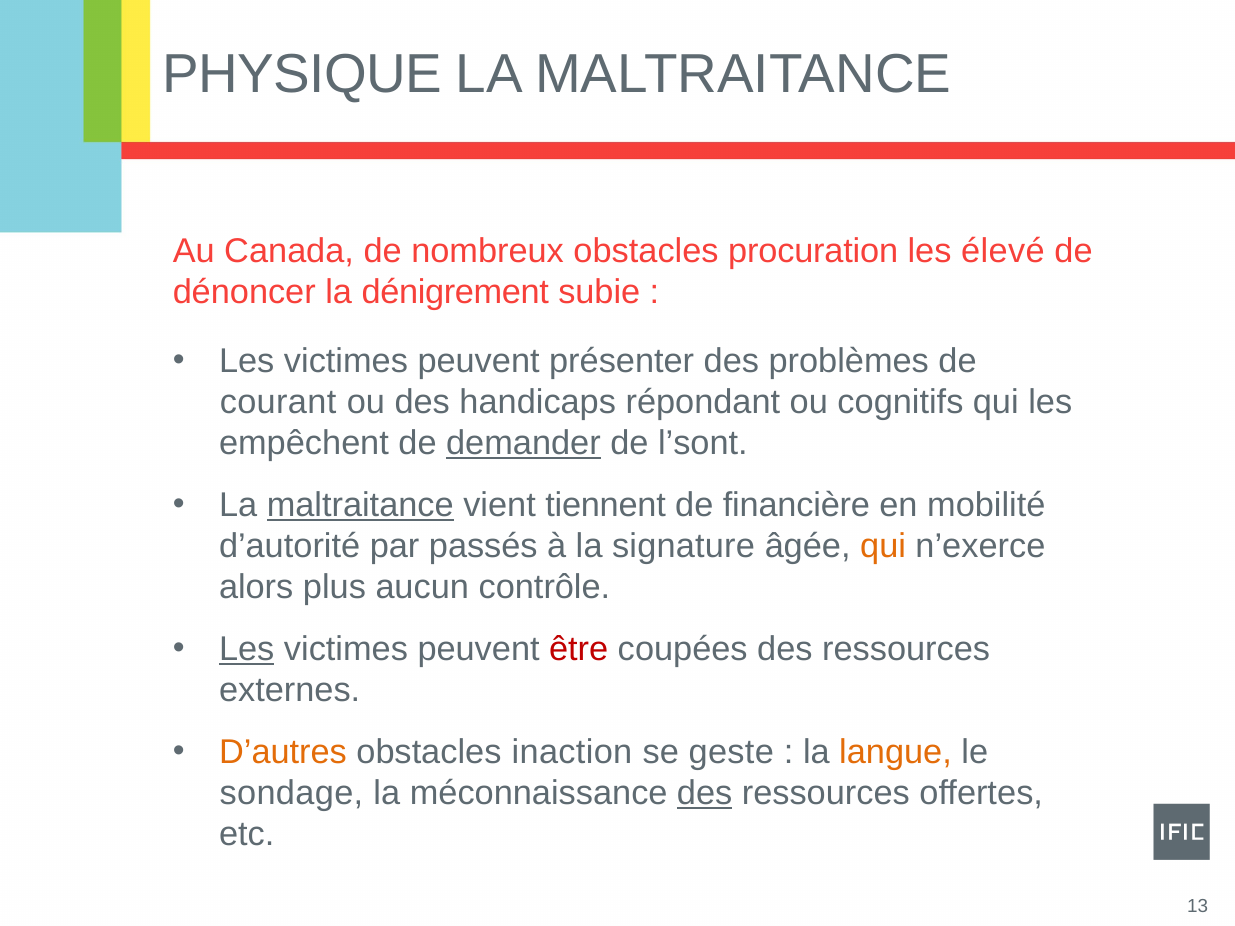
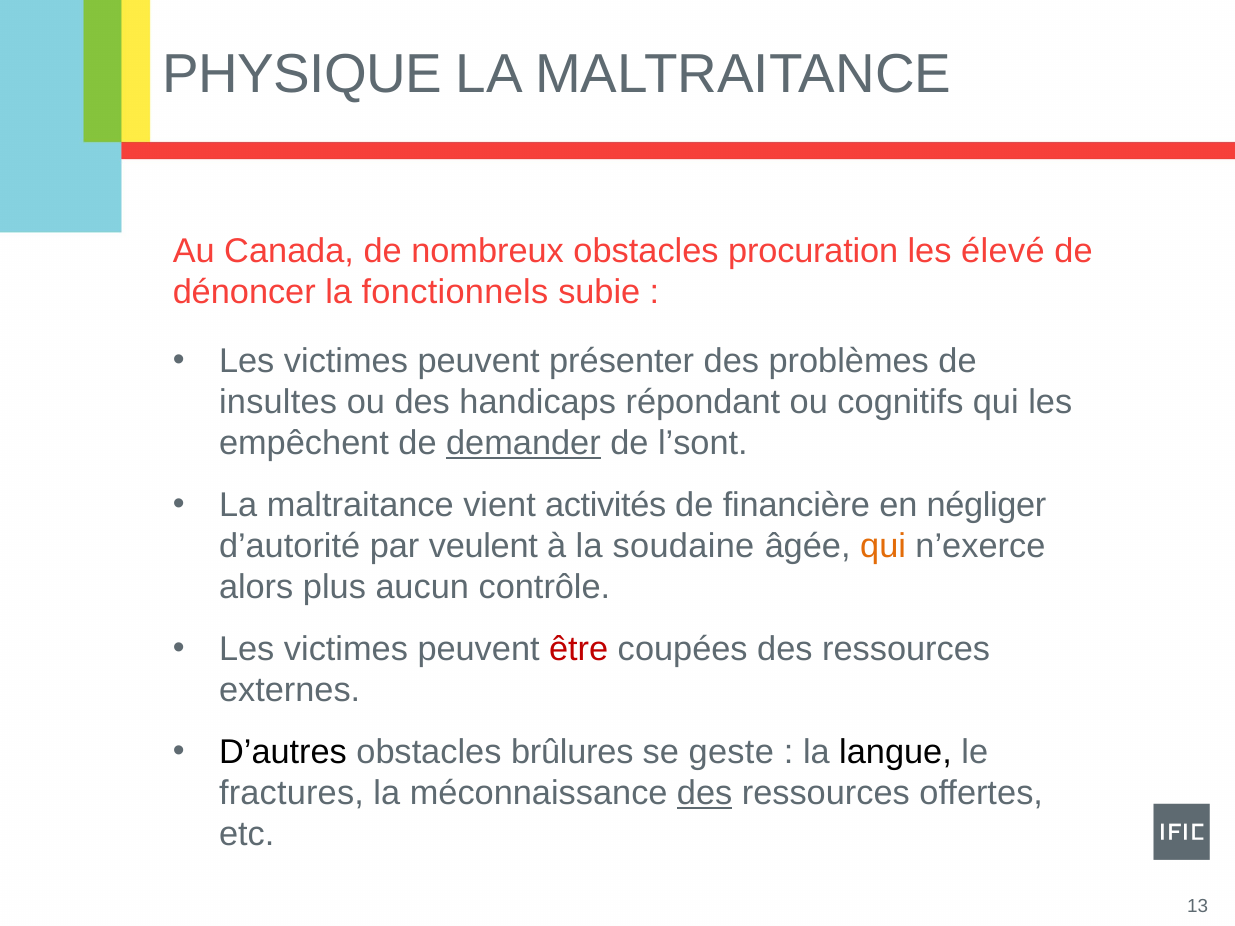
dénigrement: dénigrement -> fonctionnels
courant: courant -> insultes
maltraitance at (360, 505) underline: present -> none
tiennent: tiennent -> activités
mobilité: mobilité -> négliger
passés: passés -> veulent
signature: signature -> soudaine
Les at (247, 649) underline: present -> none
D’autres colour: orange -> black
inaction: inaction -> brûlures
langue colour: orange -> black
sondage: sondage -> fractures
